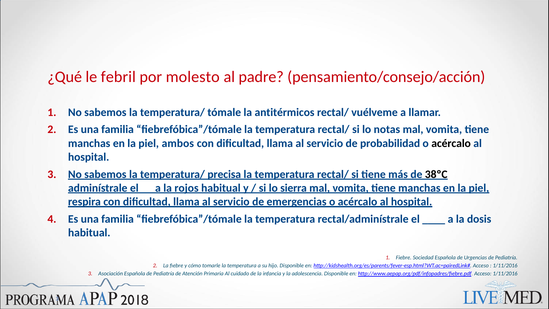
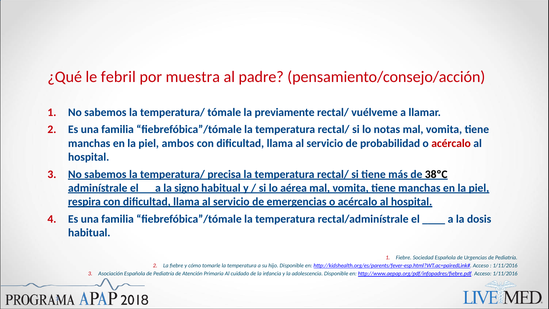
molesto: molesto -> muestra
antitérmicos: antitérmicos -> previamente
acércalo at (451, 143) colour: black -> red
rojos: rojos -> signo
sierra: sierra -> aérea
